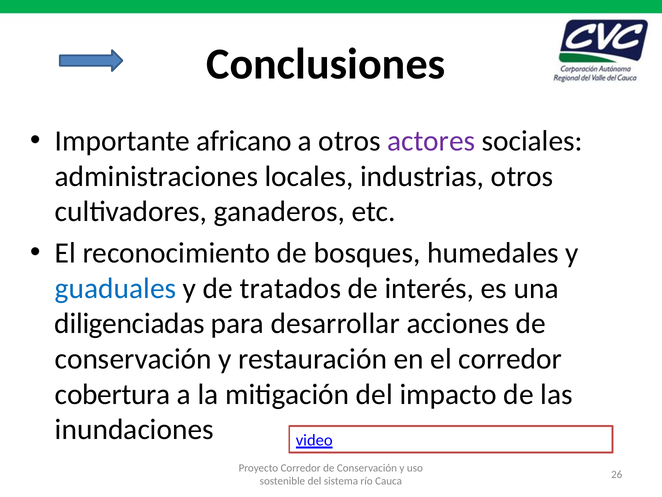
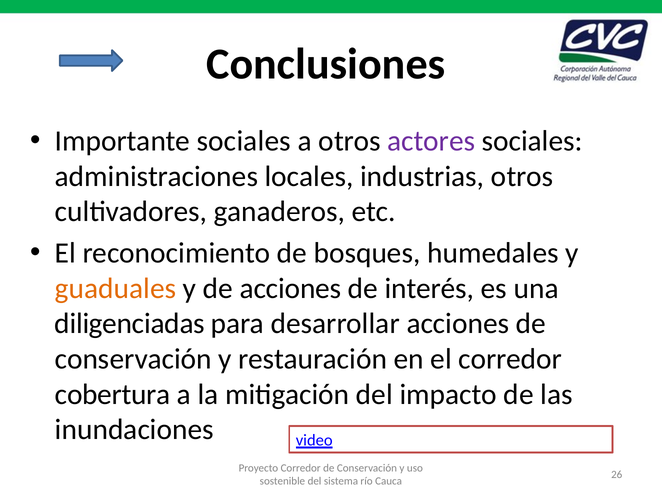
Importante africano: africano -> sociales
guaduales colour: blue -> orange
de tratados: tratados -> acciones
